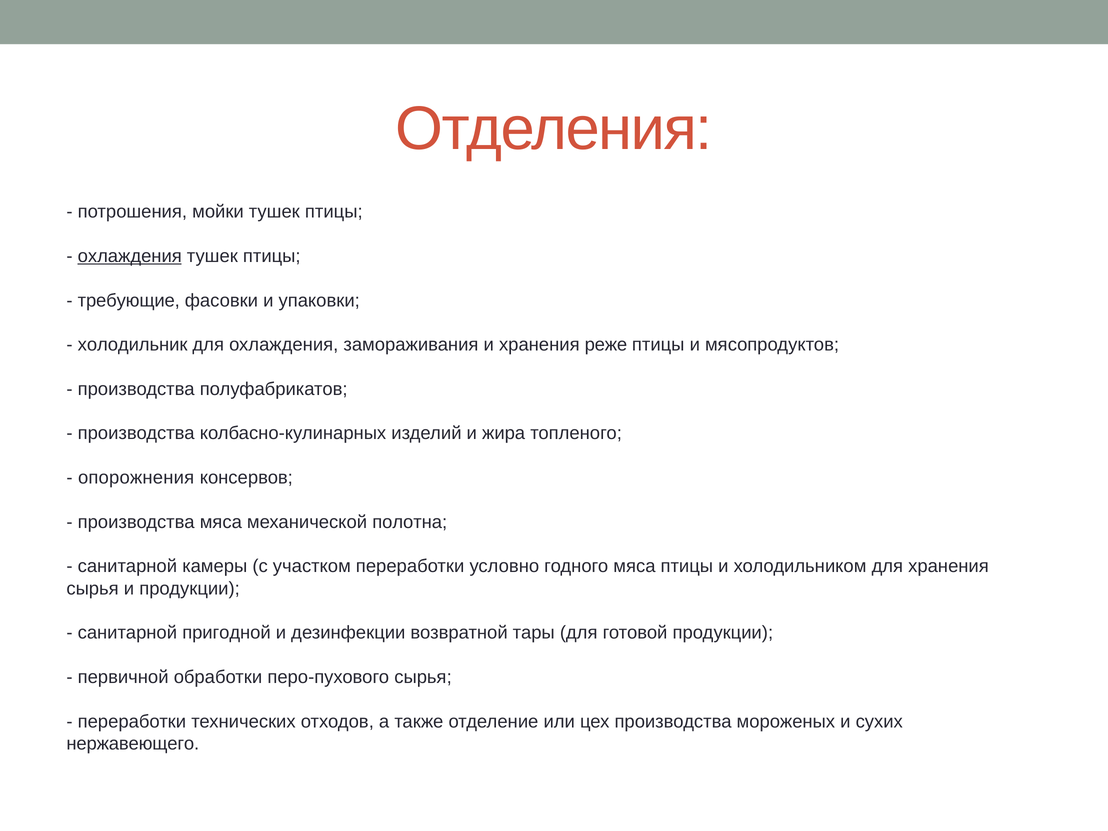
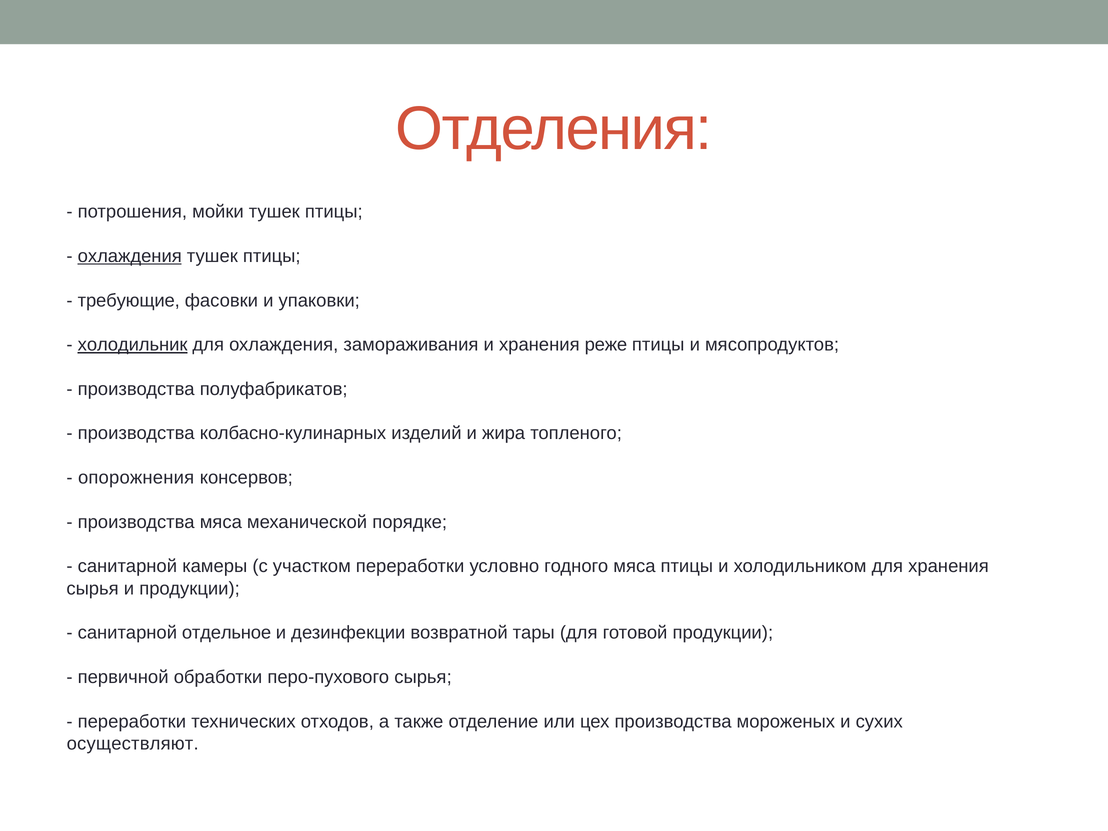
холодильник underline: none -> present
полотна: полотна -> порядке
пригодной: пригодной -> отдельное
нержавеющего: нержавеющего -> осуществляют
